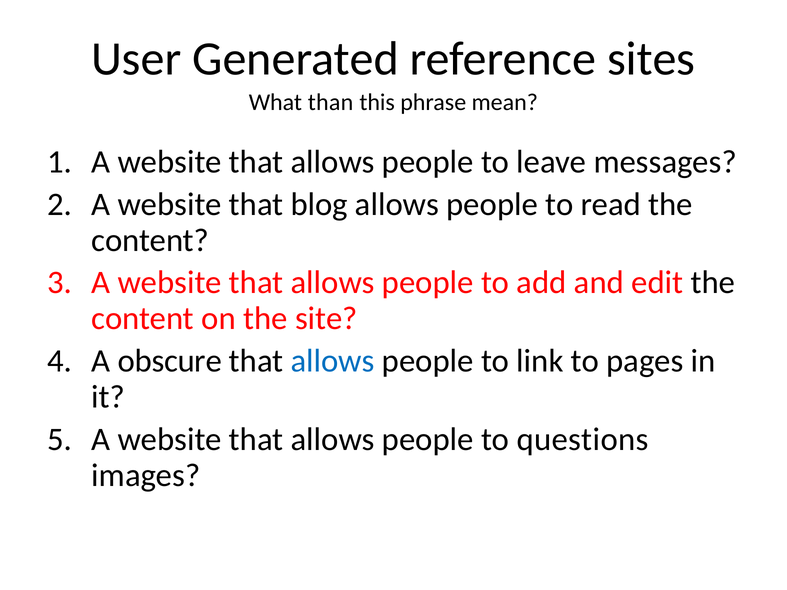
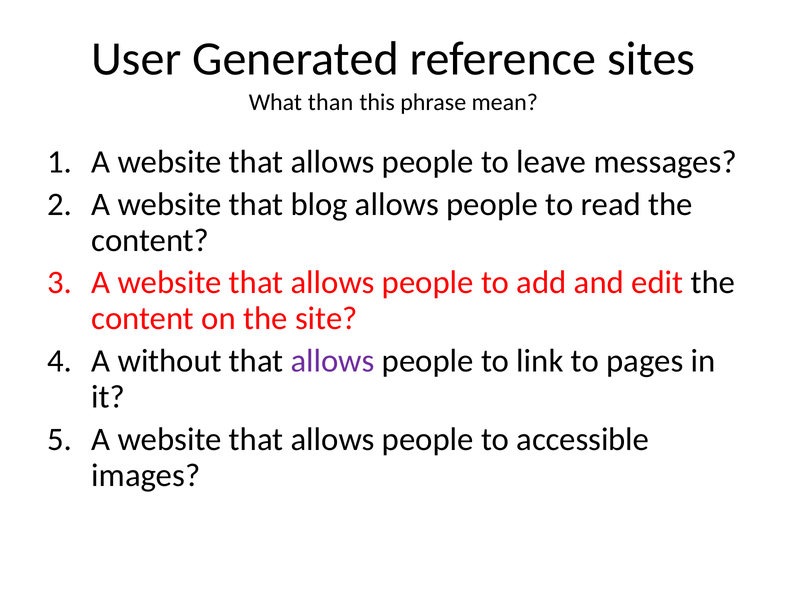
obscure: obscure -> without
allows at (333, 361) colour: blue -> purple
questions: questions -> accessible
